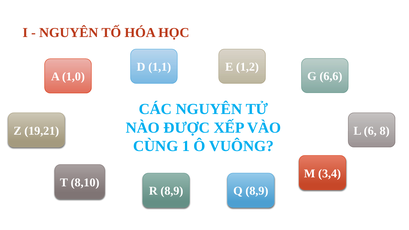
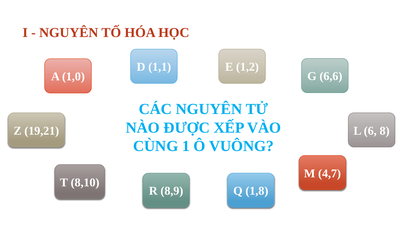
3,4: 3,4 -> 4,7
Q 8,9: 8,9 -> 1,8
